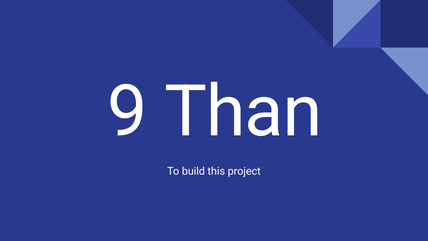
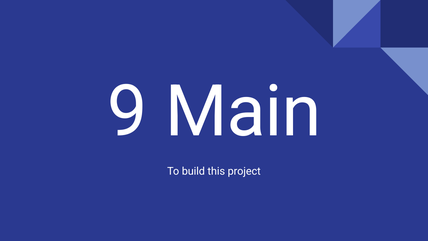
Than: Than -> Main
